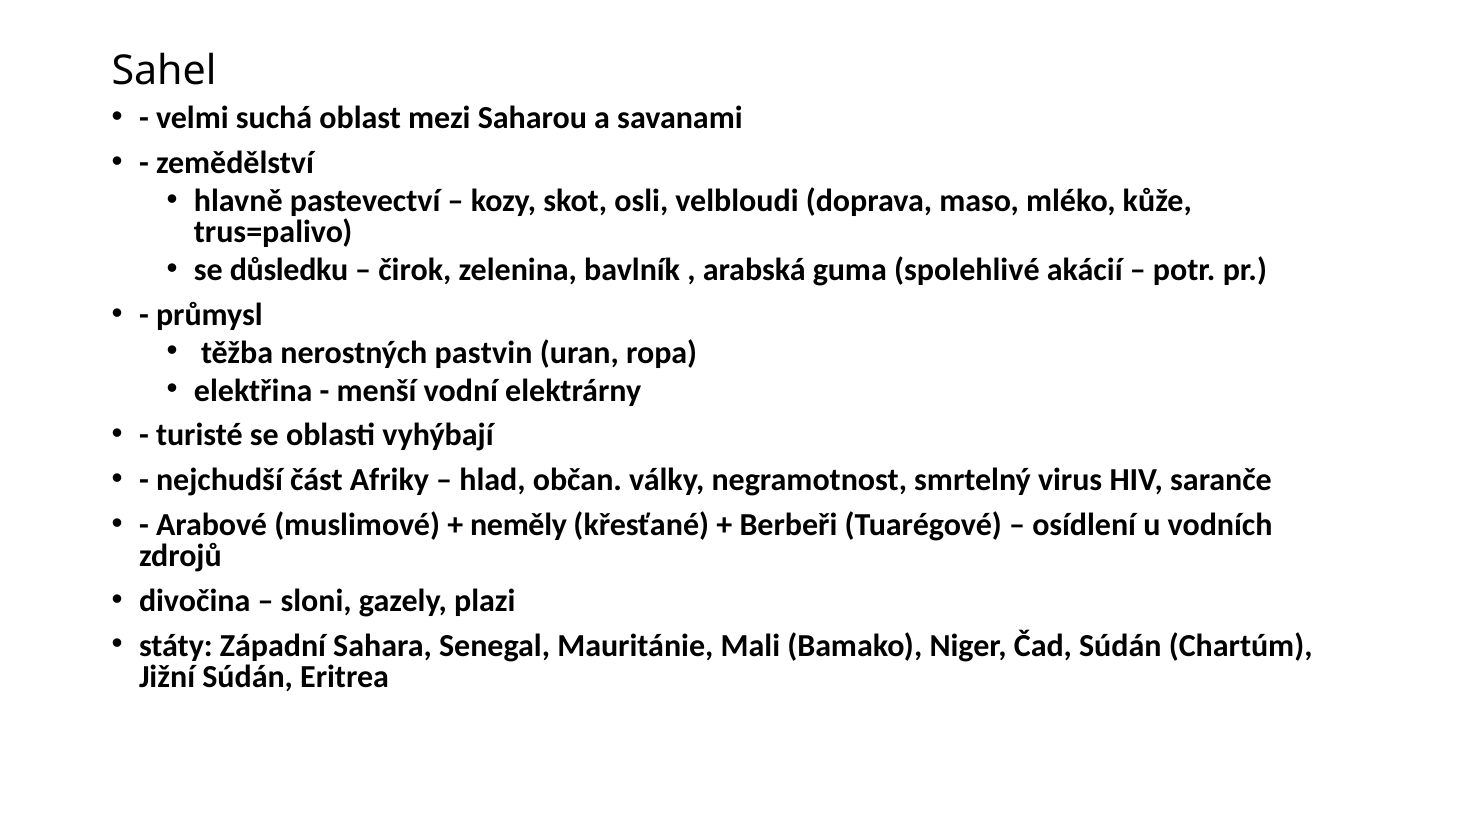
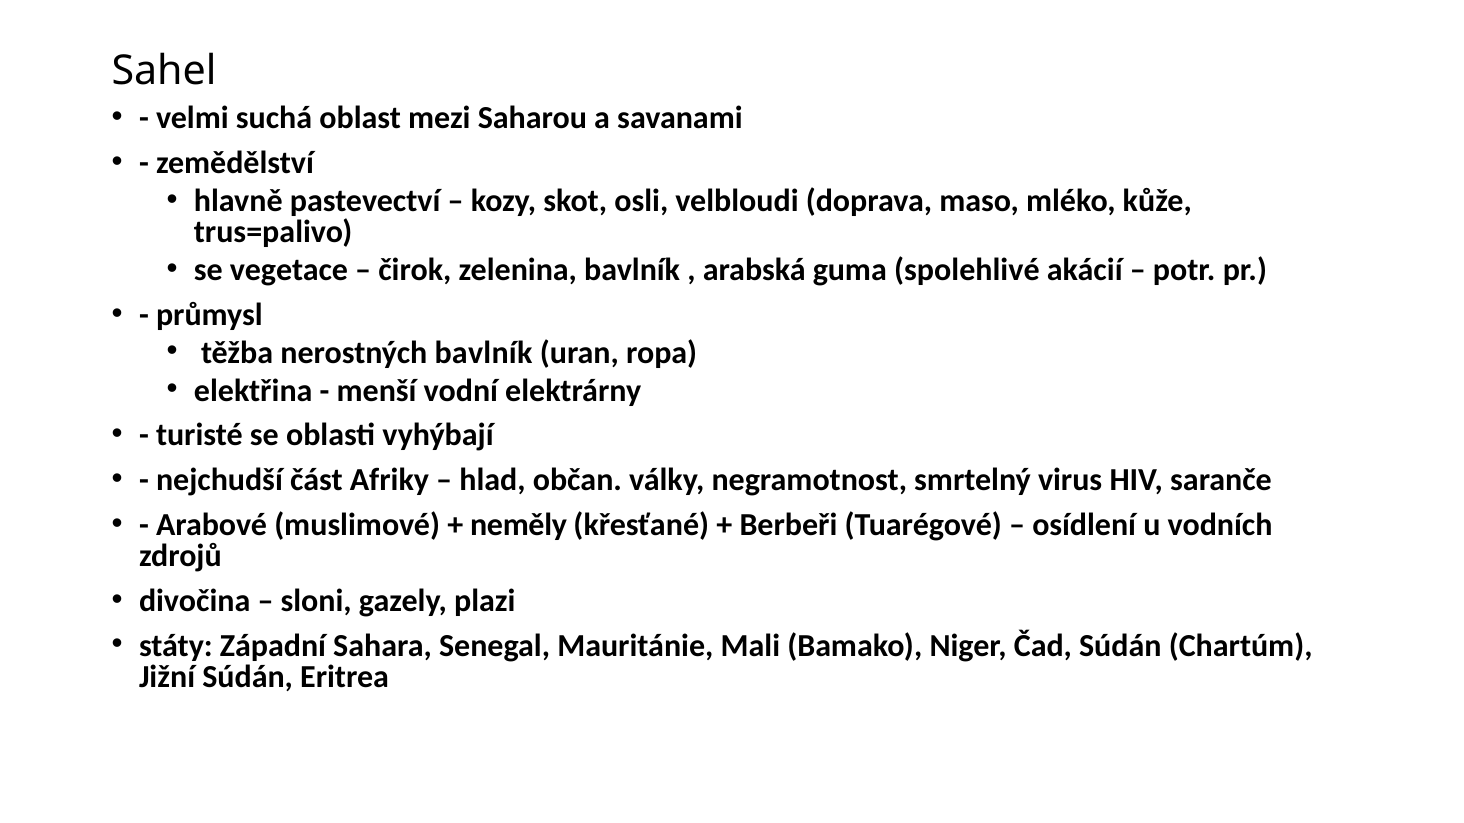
důsledku: důsledku -> vegetace
nerostných pastvin: pastvin -> bavlník
